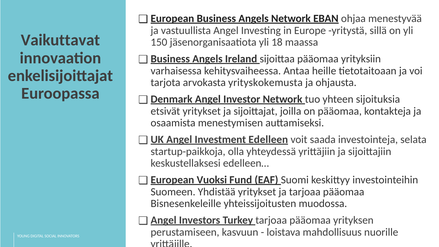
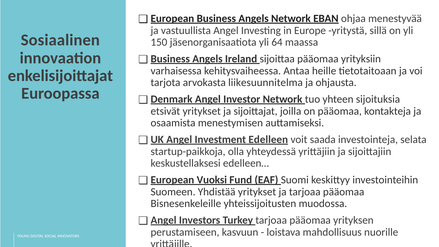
Vaikuttavat: Vaikuttavat -> Sosiaalinen
18: 18 -> 64
yrityskokemusta: yrityskokemusta -> liikesuunnitelma
